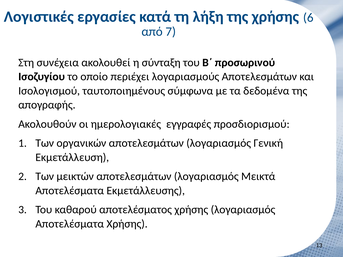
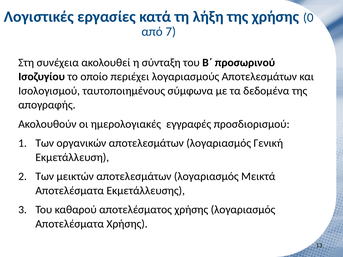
6: 6 -> 0
